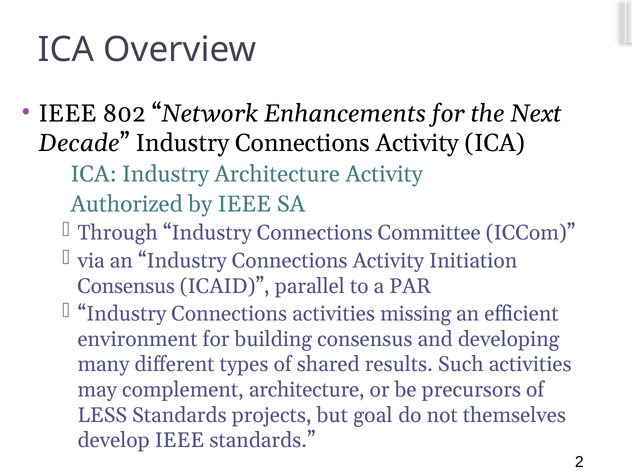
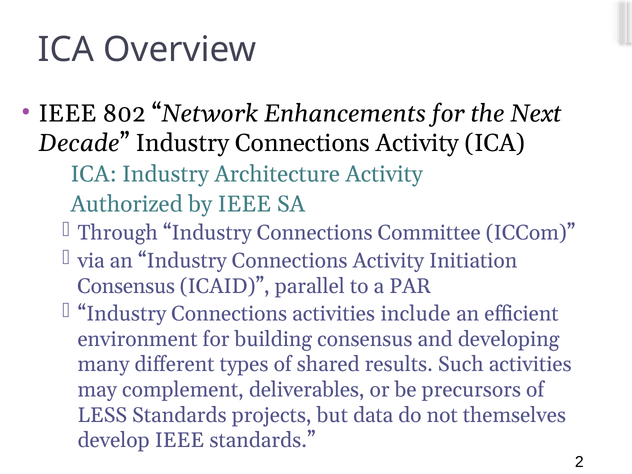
missing: missing -> include
complement architecture: architecture -> deliverables
goal: goal -> data
